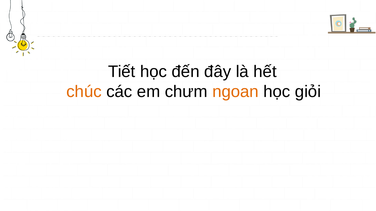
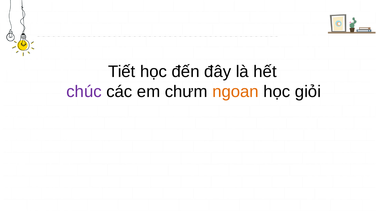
chúc colour: orange -> purple
